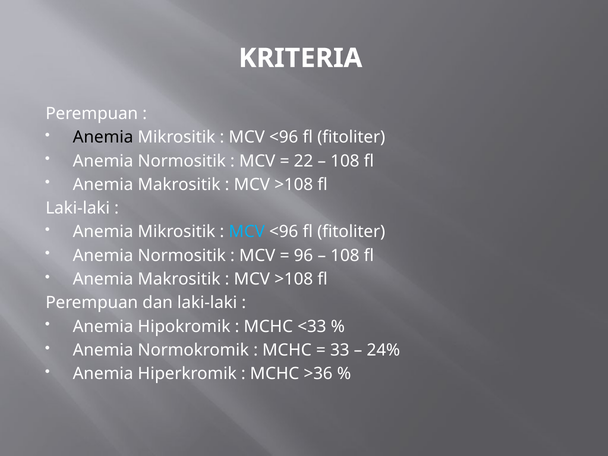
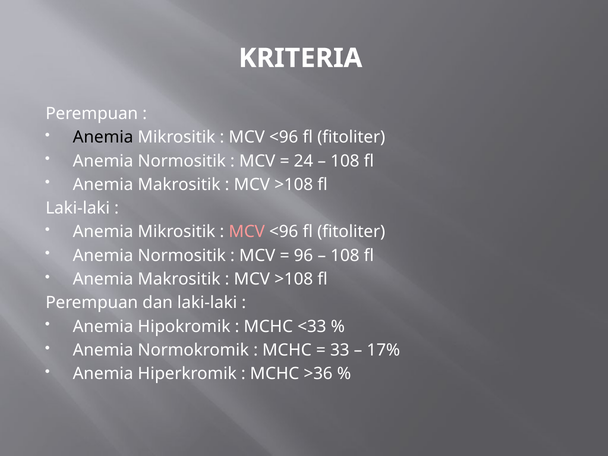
22: 22 -> 24
MCV at (247, 232) colour: light blue -> pink
24%: 24% -> 17%
